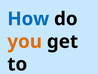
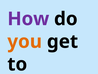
How colour: blue -> purple
